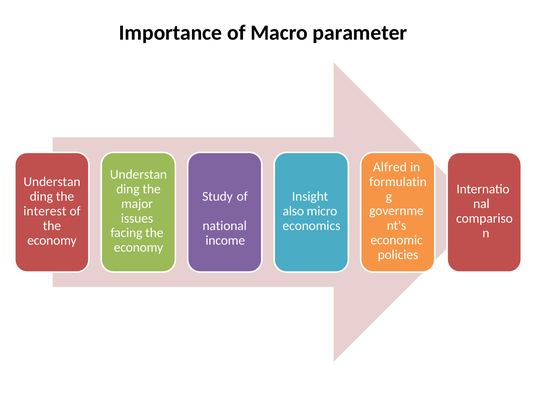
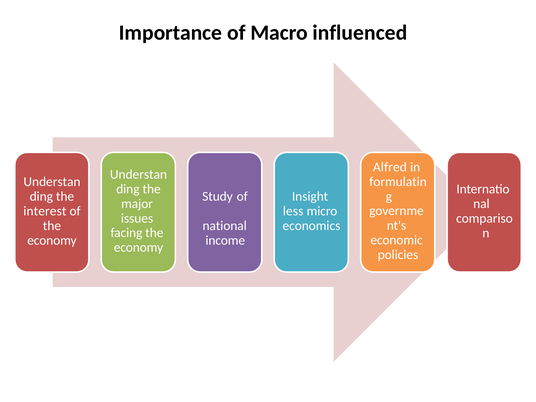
parameter: parameter -> influenced
also: also -> less
